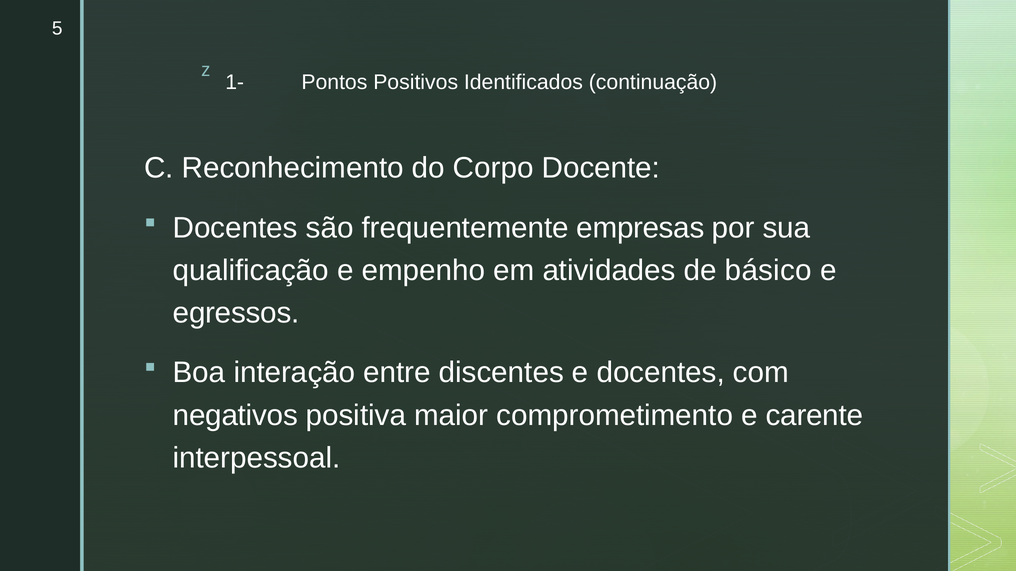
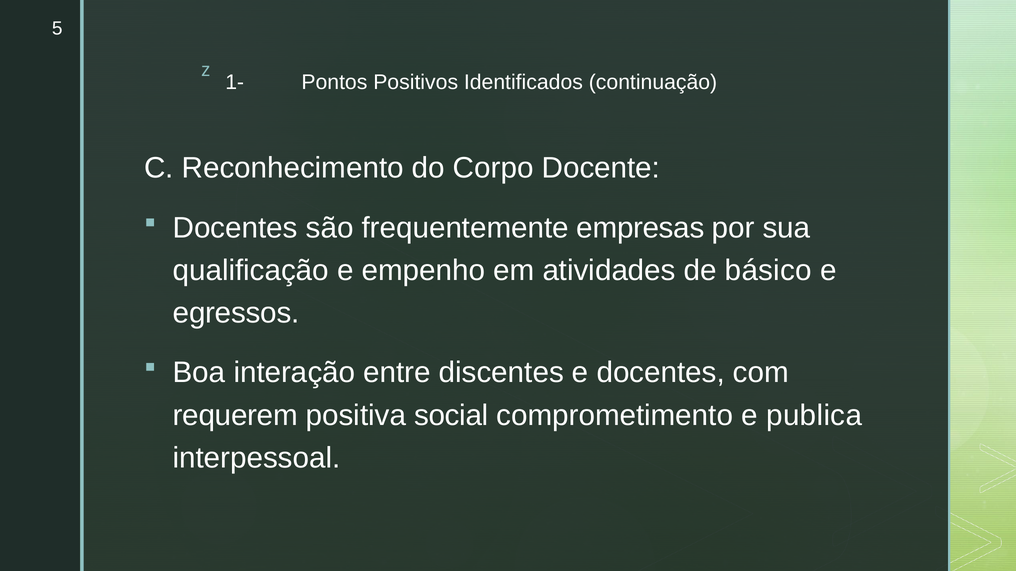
negativos: negativos -> requerem
maior: maior -> social
carente: carente -> publica
